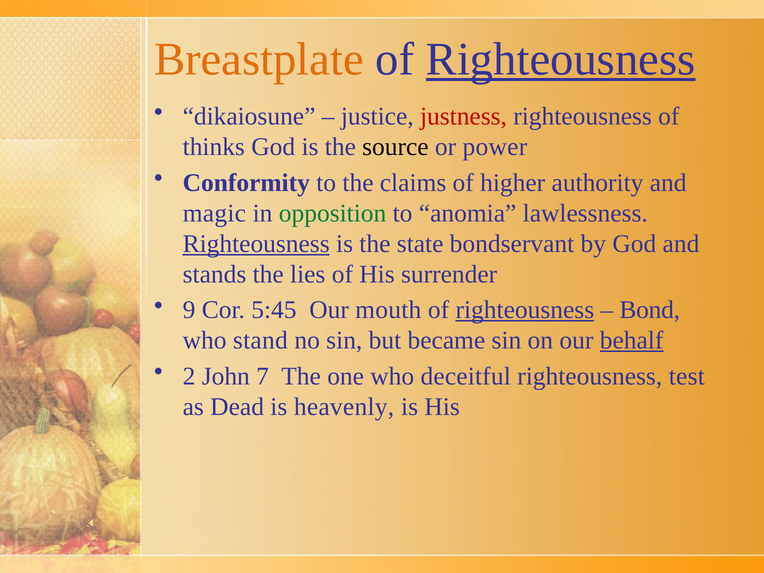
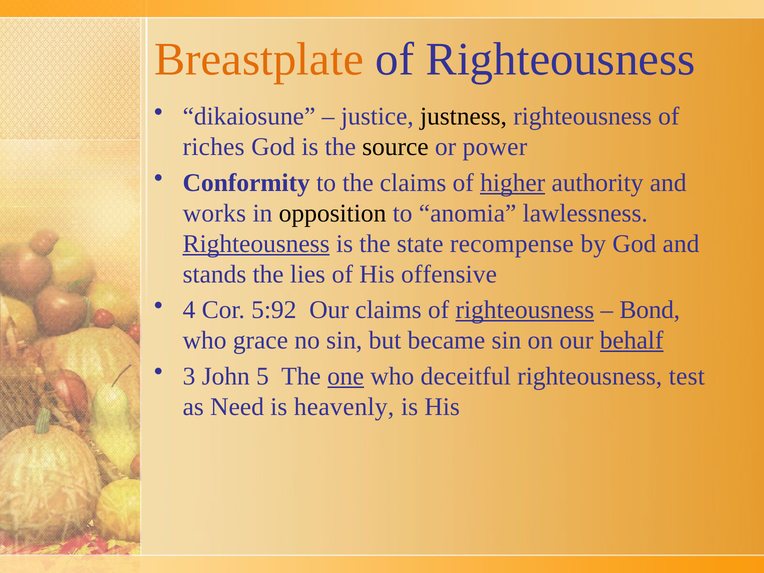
Righteousness at (561, 59) underline: present -> none
justness colour: red -> black
thinks: thinks -> riches
higher underline: none -> present
magic: magic -> works
opposition colour: green -> black
bondservant: bondservant -> recompense
surrender: surrender -> offensive
9: 9 -> 4
5:45: 5:45 -> 5:92
Our mouth: mouth -> claims
stand: stand -> grace
2: 2 -> 3
7: 7 -> 5
one underline: none -> present
Dead: Dead -> Need
